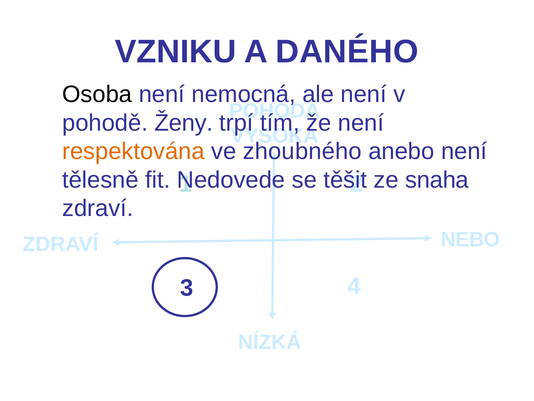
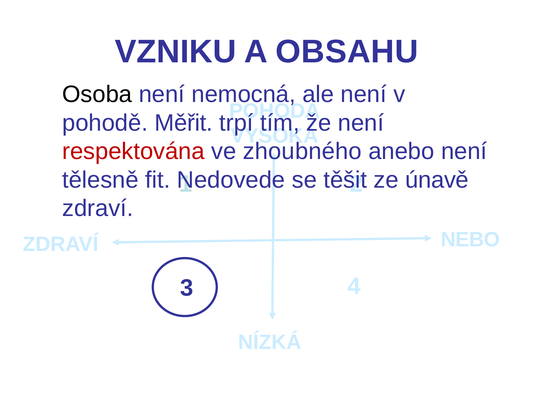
DANÉHO: DANÉHO -> OBSAHU
Ženy: Ženy -> Měřit
respektována colour: orange -> red
snaha: snaha -> únavě
